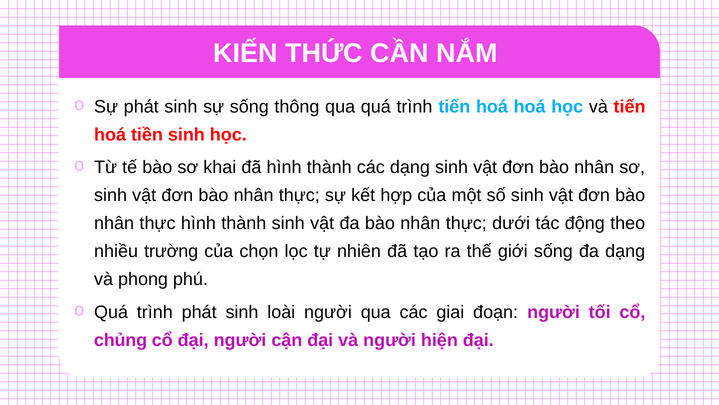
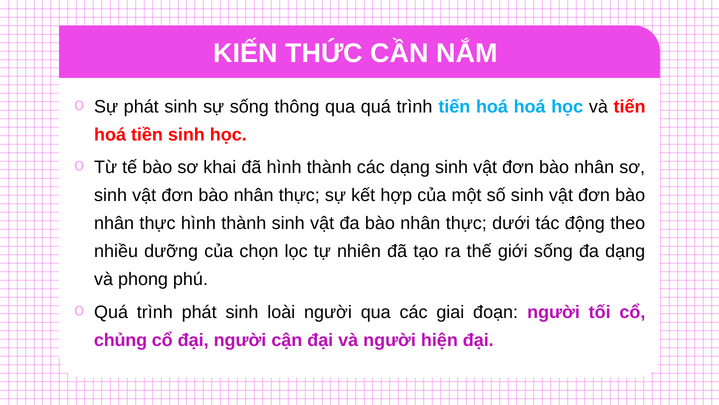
trường: trường -> dưỡng
